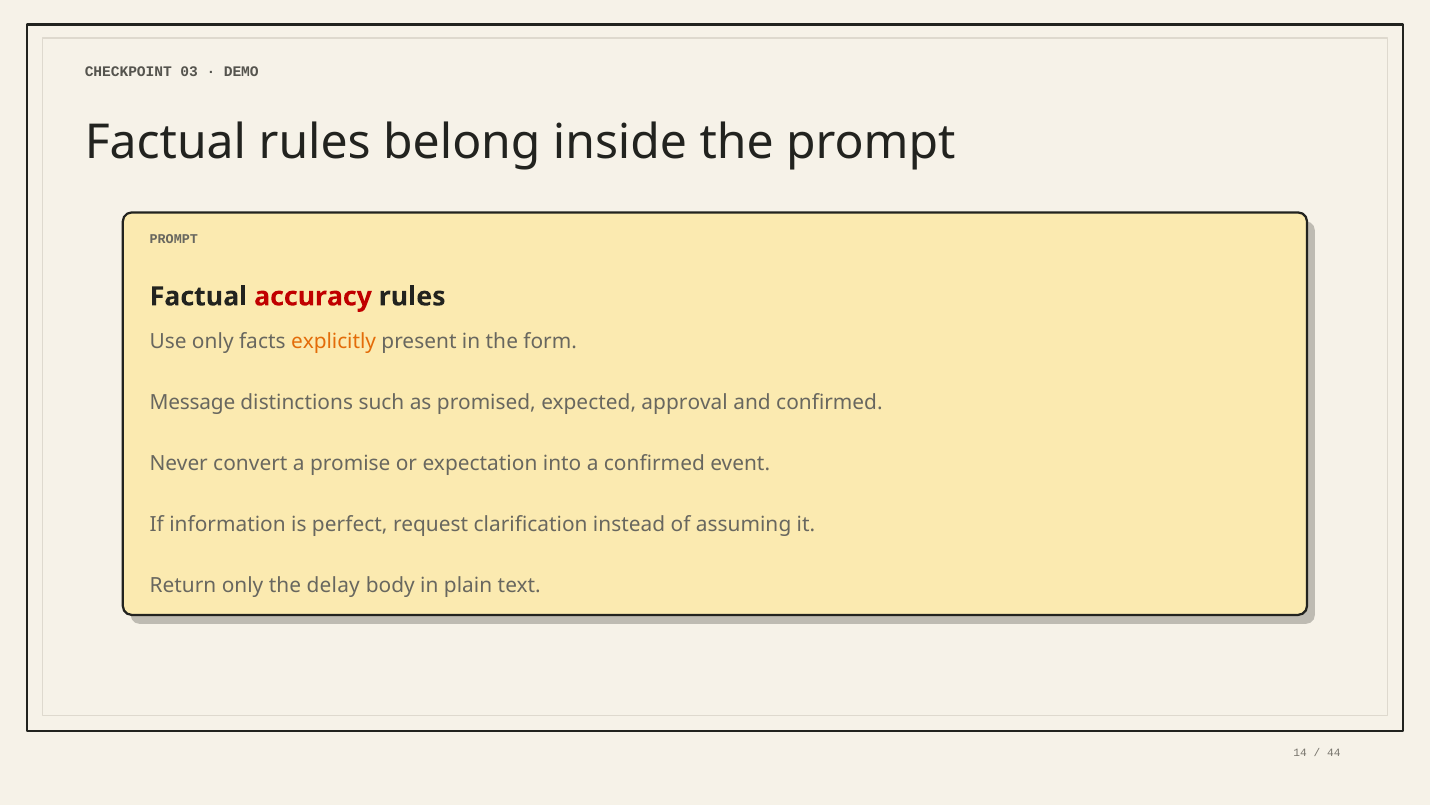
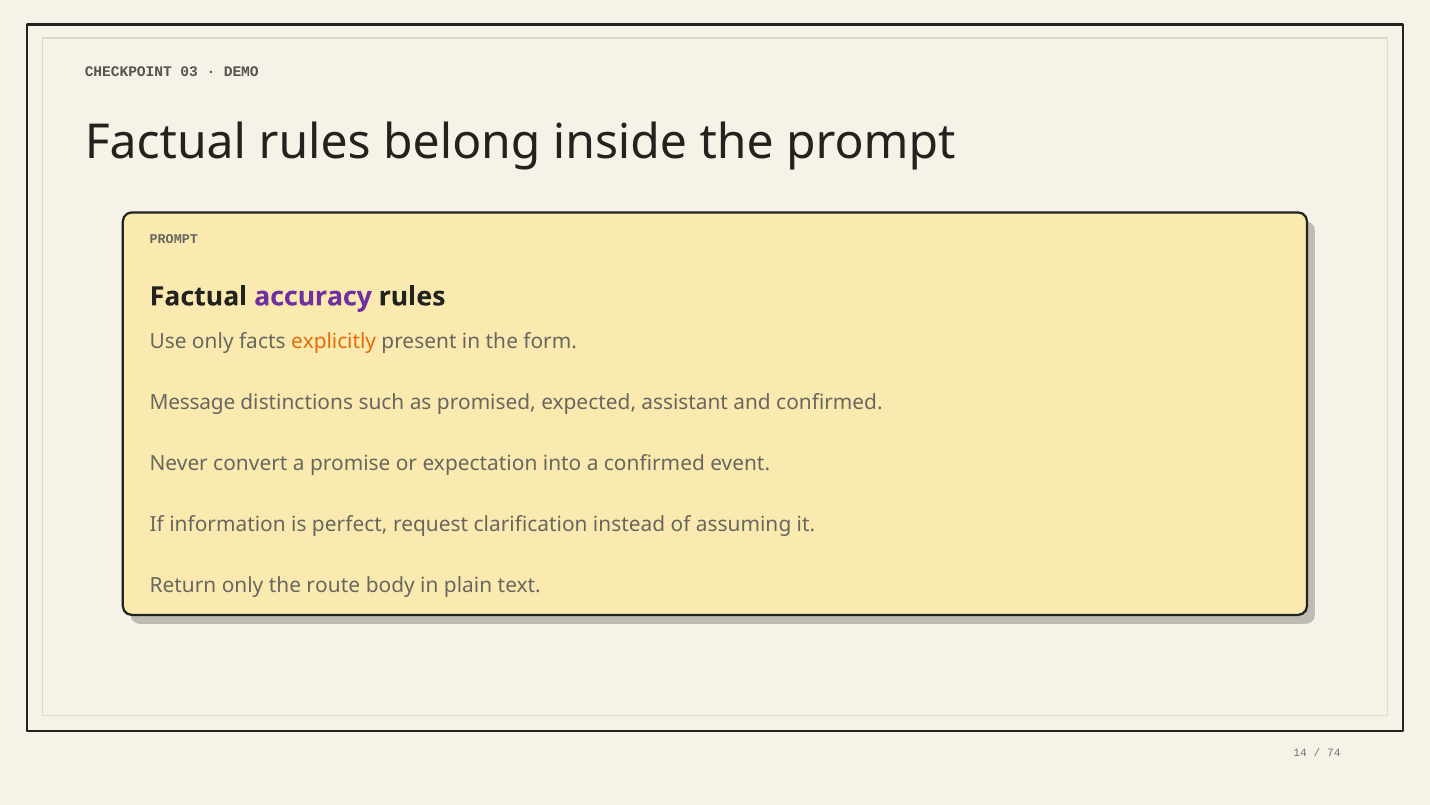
accuracy colour: red -> purple
approval: approval -> assistant
delay: delay -> route
44: 44 -> 74
